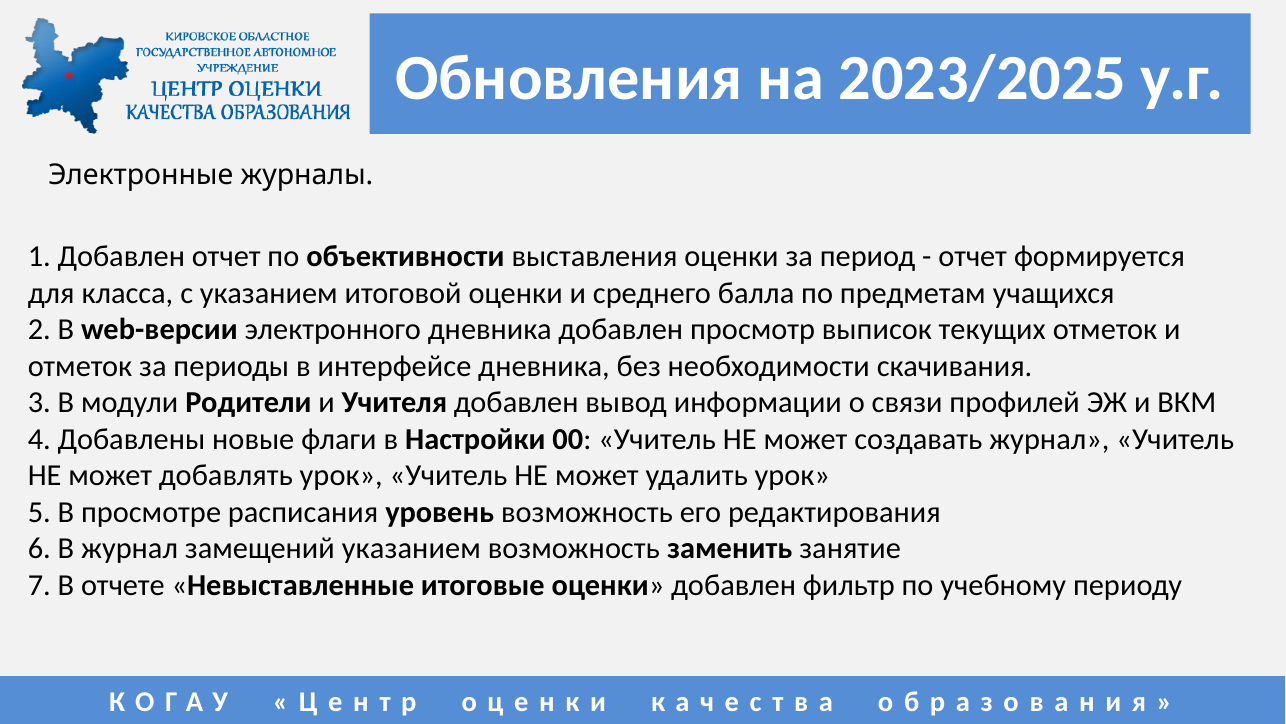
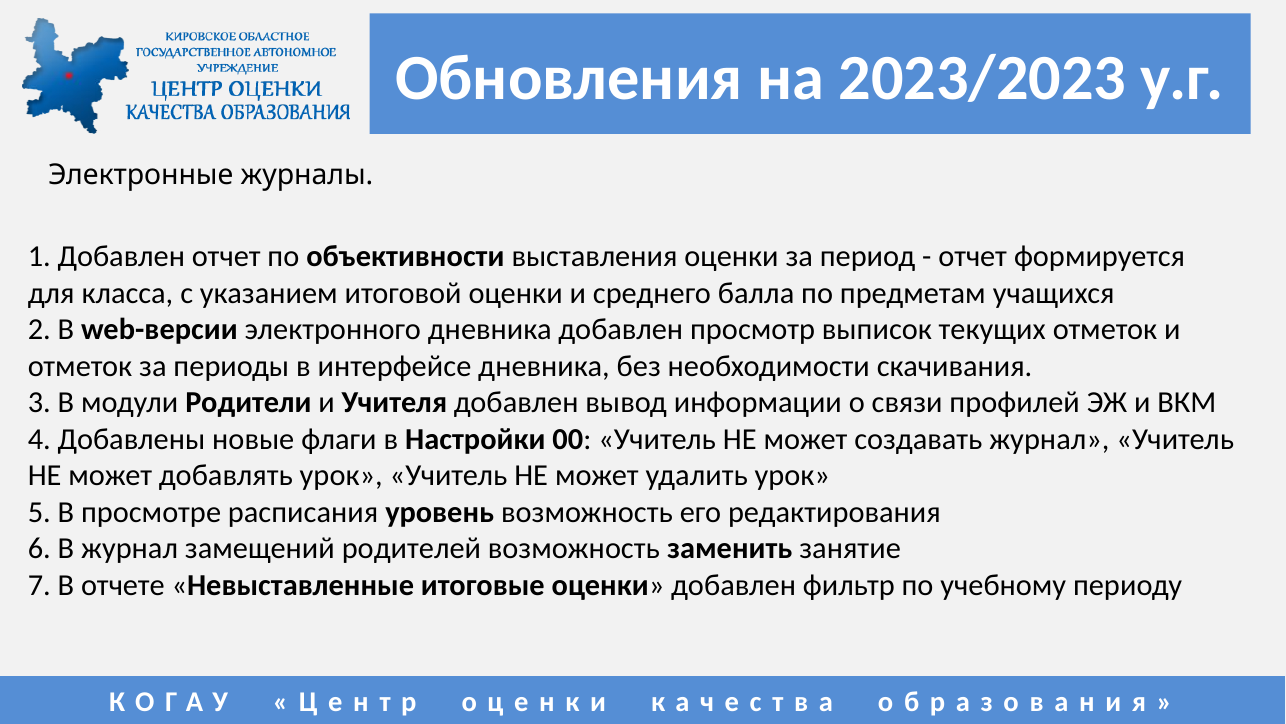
2023/2025: 2023/2025 -> 2023/2023
замещений указанием: указанием -> родителей
